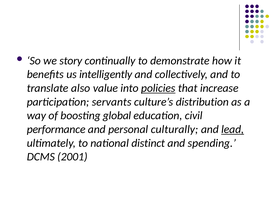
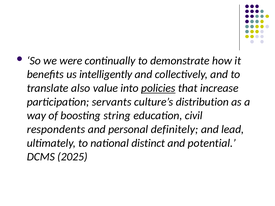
story: story -> were
global: global -> string
performance: performance -> respondents
culturally: culturally -> definitely
lead underline: present -> none
spending: spending -> potential
2001: 2001 -> 2025
